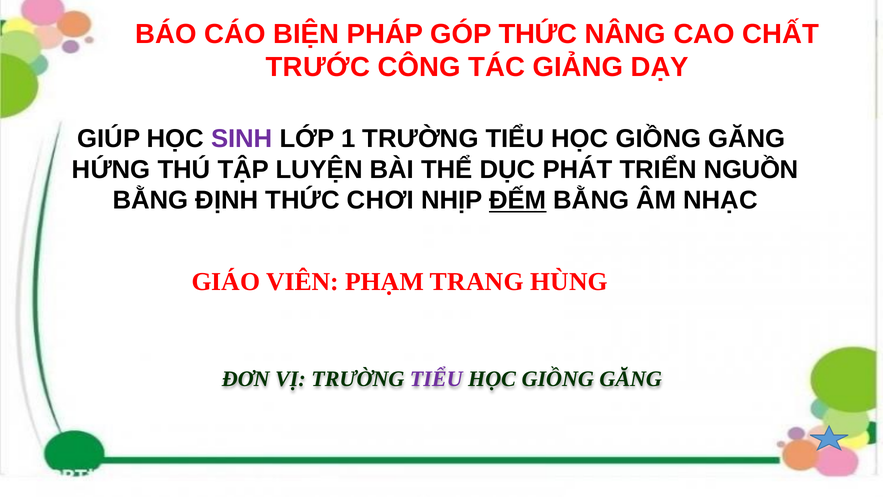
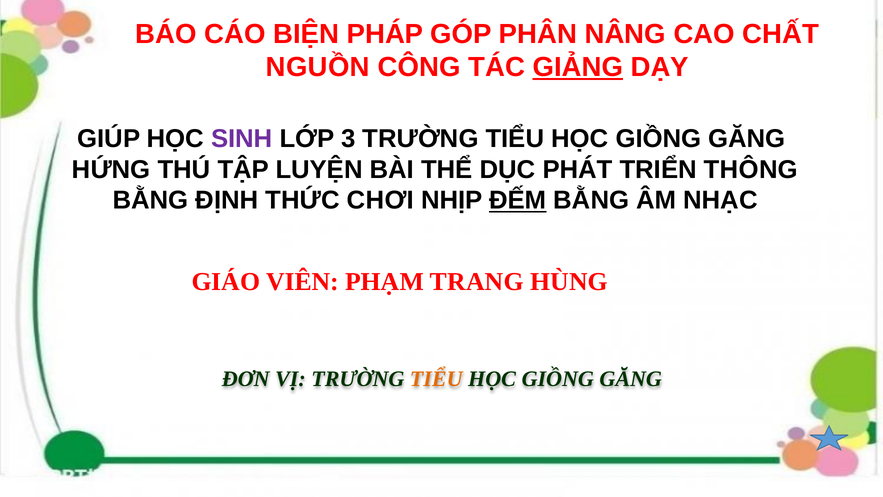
GÓP THỨC: THỨC -> PHÂN
TRƯỚC: TRƯỚC -> NGUỒN
GIẢNG underline: none -> present
1: 1 -> 3
NGUỒN: NGUỒN -> THÔNG
TIỂU at (436, 379) colour: purple -> orange
